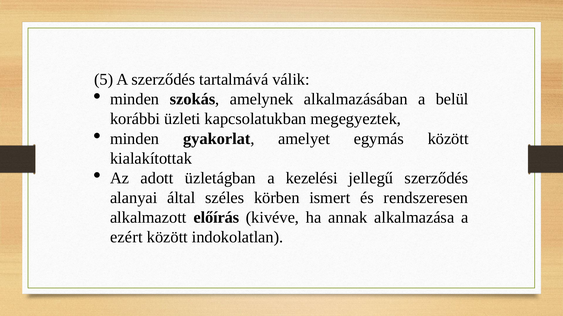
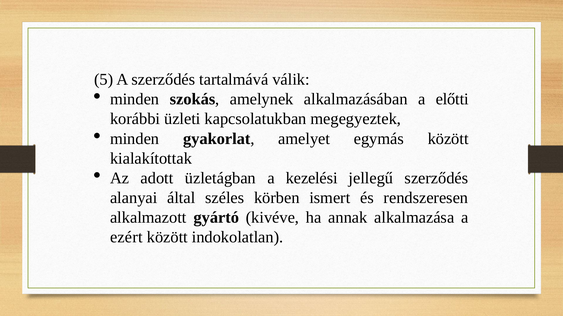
belül: belül -> előtti
előírás: előírás -> gyártó
